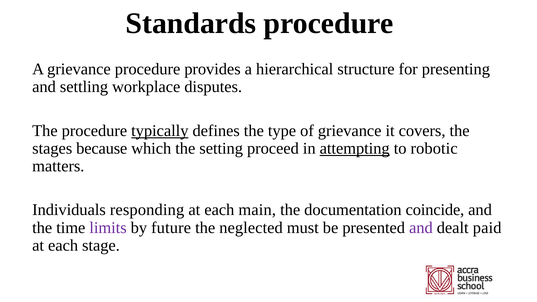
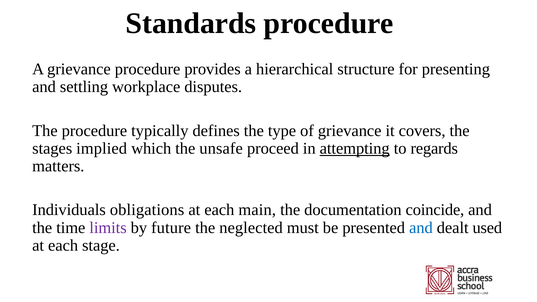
typically underline: present -> none
because: because -> implied
setting: setting -> unsafe
robotic: robotic -> regards
responding: responding -> obligations
and at (421, 228) colour: purple -> blue
paid: paid -> used
